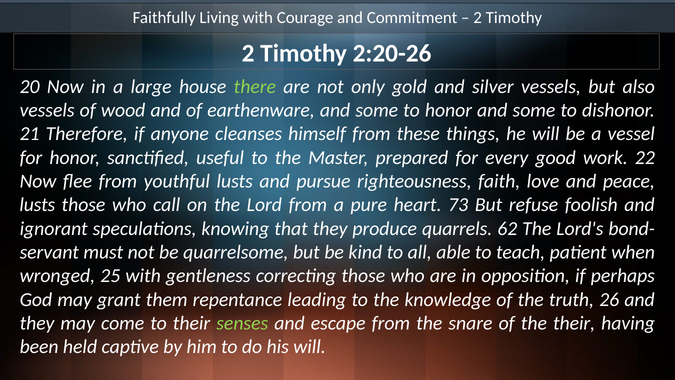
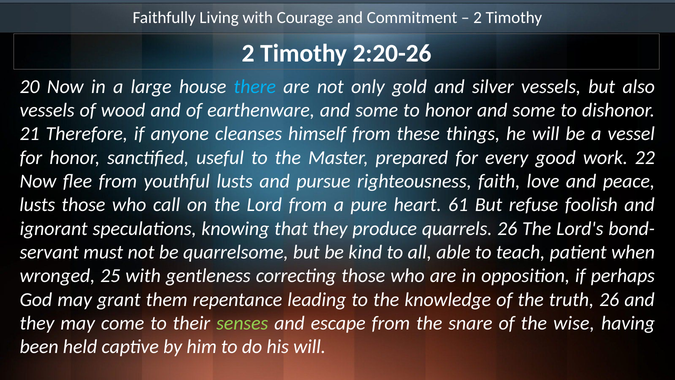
there colour: light green -> light blue
73: 73 -> 61
quarrels 62: 62 -> 26
the their: their -> wise
